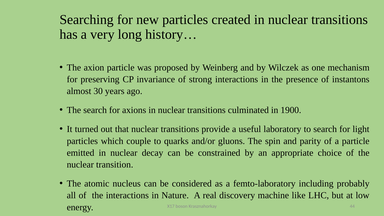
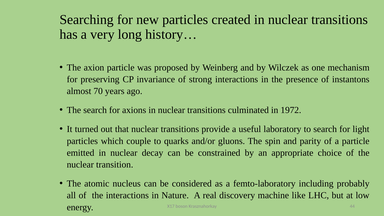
30: 30 -> 70
1900: 1900 -> 1972
